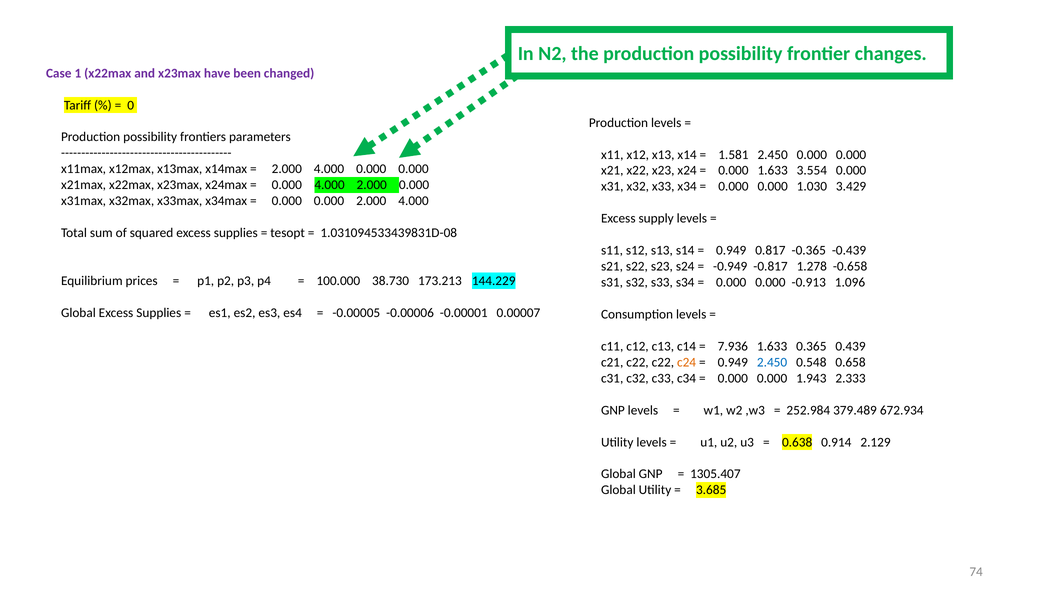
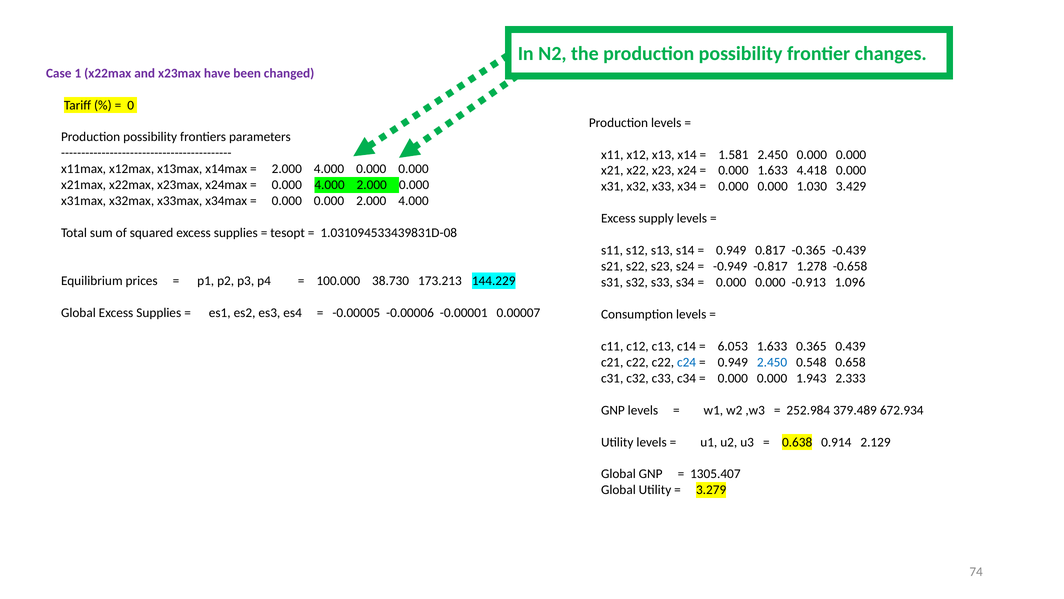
3.554: 3.554 -> 4.418
7.936: 7.936 -> 6.053
c24 colour: orange -> blue
3.685: 3.685 -> 3.279
